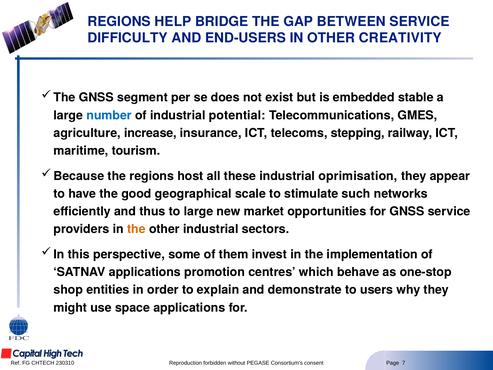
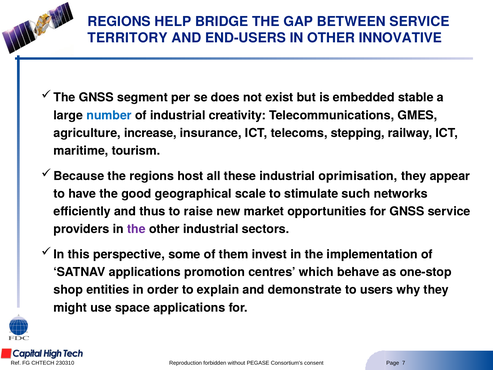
DIFFICULTY: DIFFICULTY -> TERRITORY
CREATIVITY: CREATIVITY -> INNOVATIVE
potential: potential -> creativity
to large: large -> raise
the at (136, 229) colour: orange -> purple
